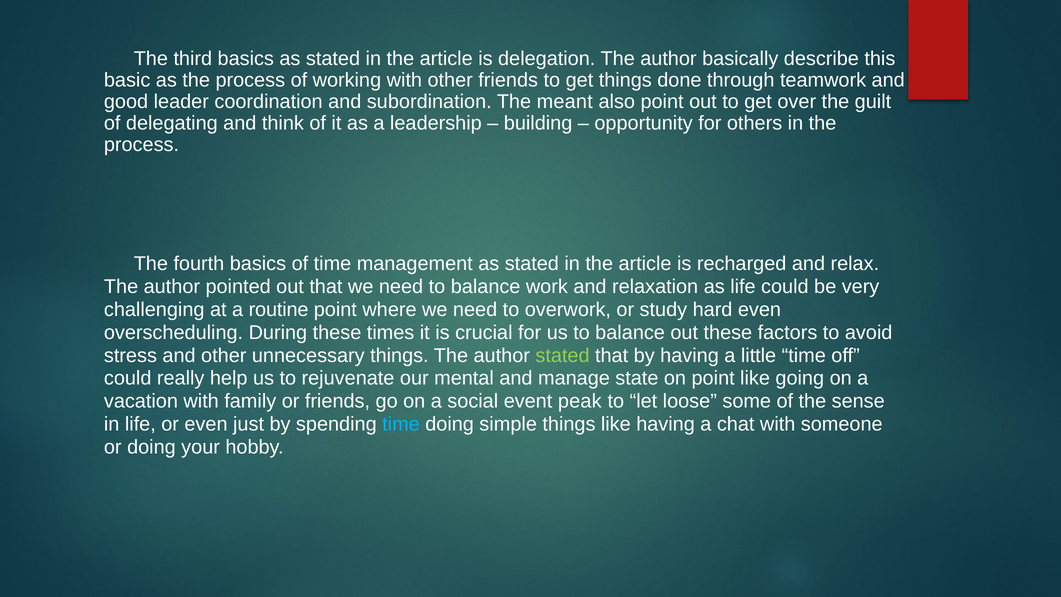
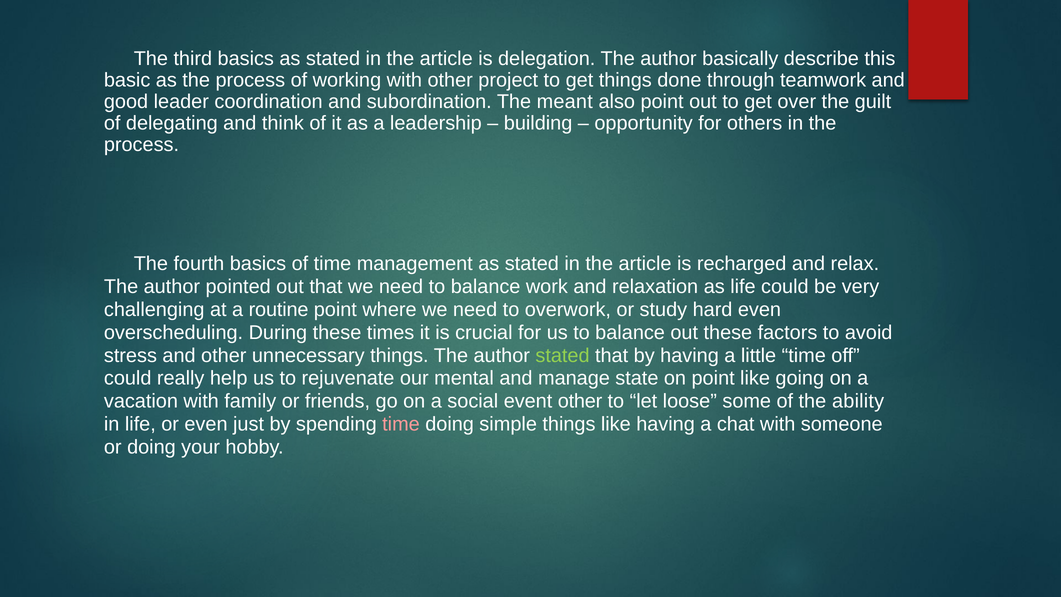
other friends: friends -> project
event peak: peak -> other
sense: sense -> ability
time at (401, 424) colour: light blue -> pink
